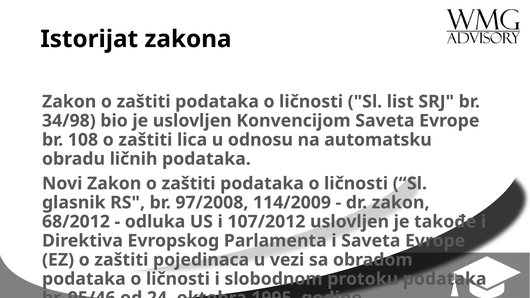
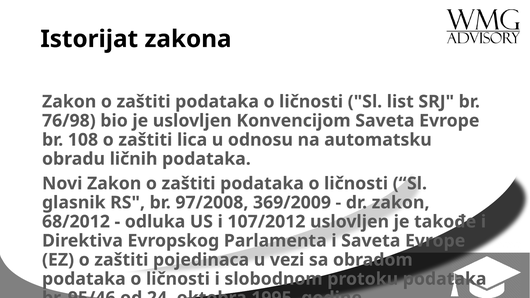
34/98: 34/98 -> 76/98
114/2009: 114/2009 -> 369/2009
